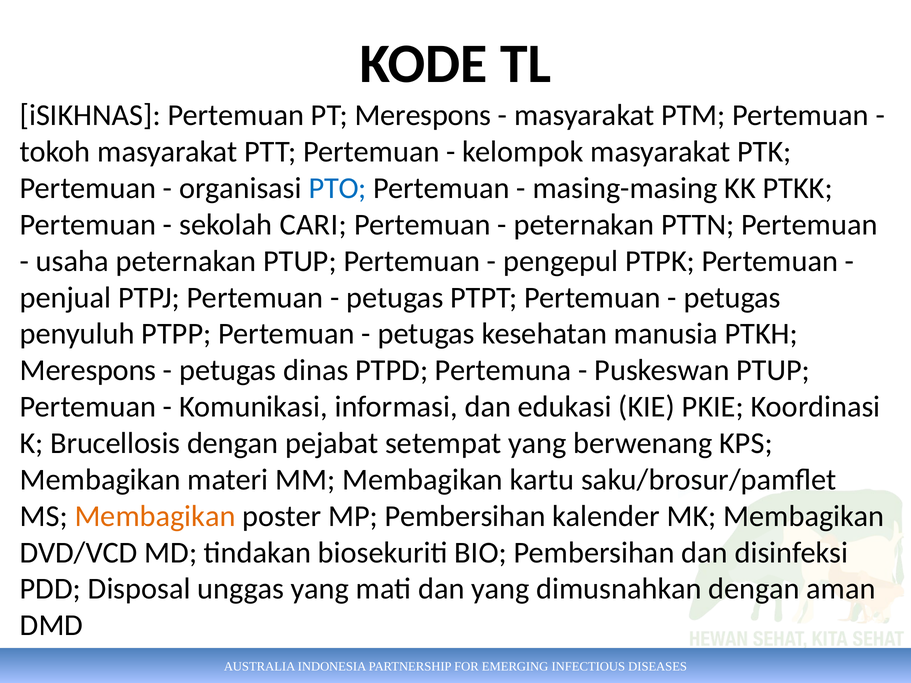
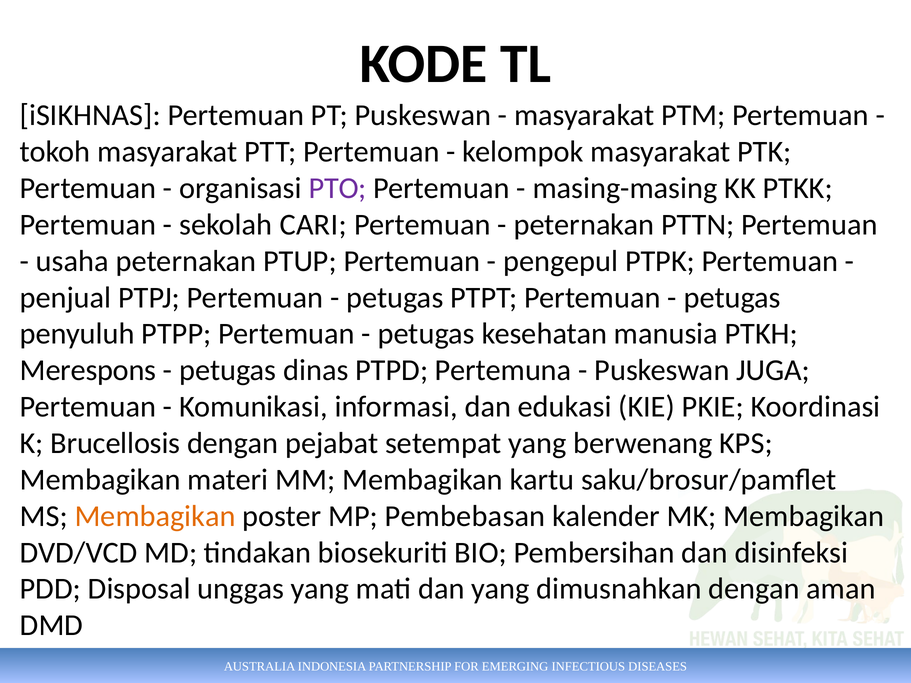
PT Merespons: Merespons -> Puskeswan
PTO colour: blue -> purple
Puskeswan PTUP: PTUP -> JUGA
MP Pembersihan: Pembersihan -> Pembebasan
